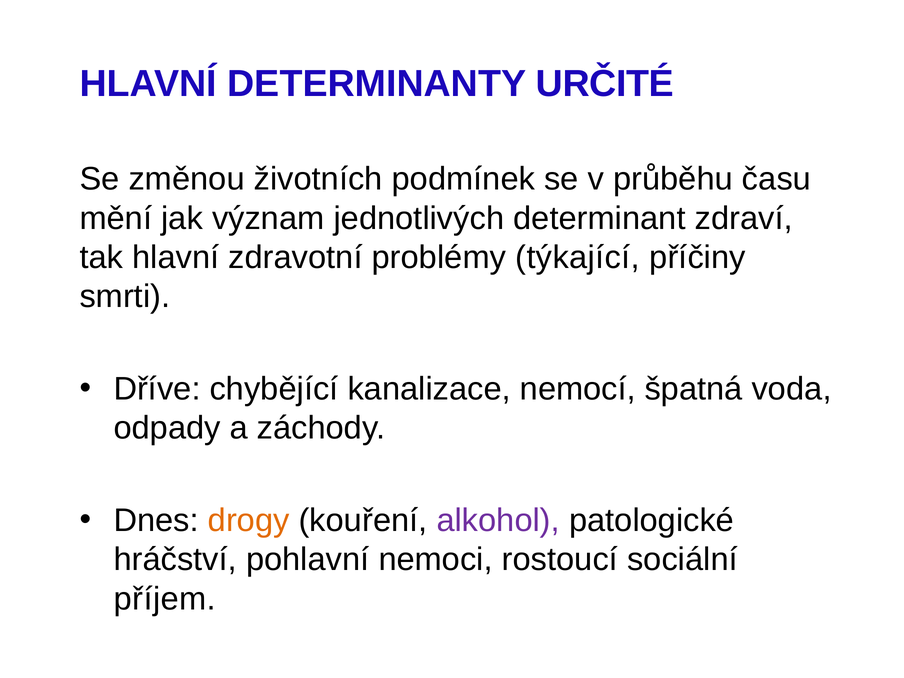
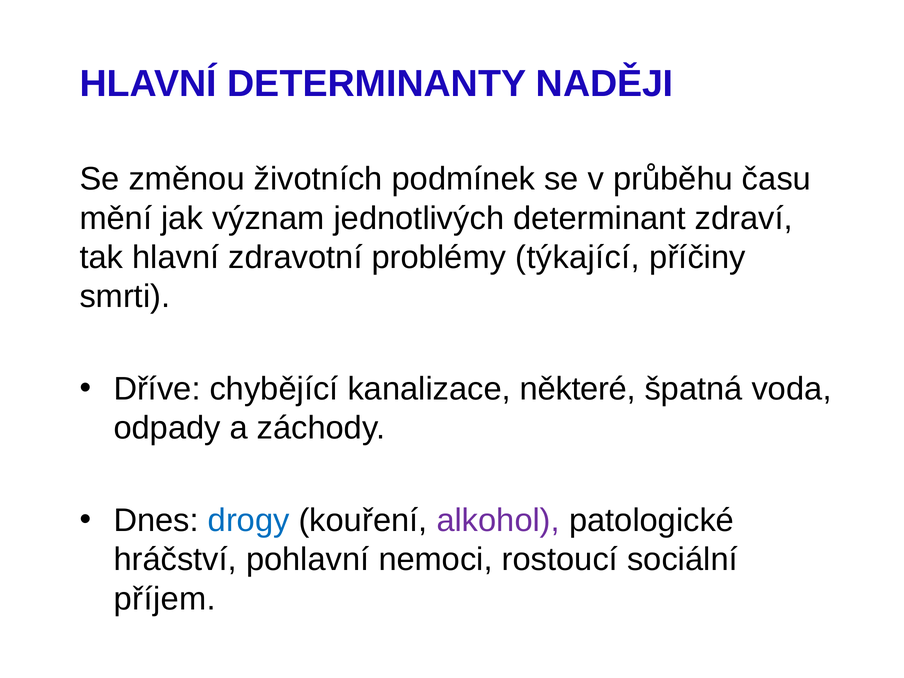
URČITÉ: URČITÉ -> NADĚJI
nemocí: nemocí -> některé
drogy colour: orange -> blue
